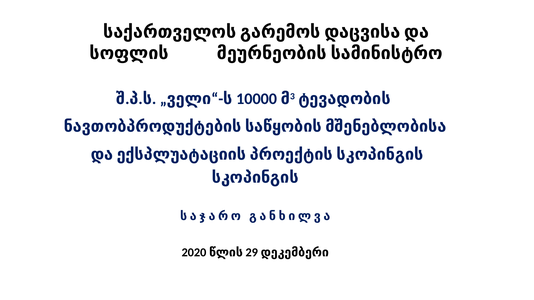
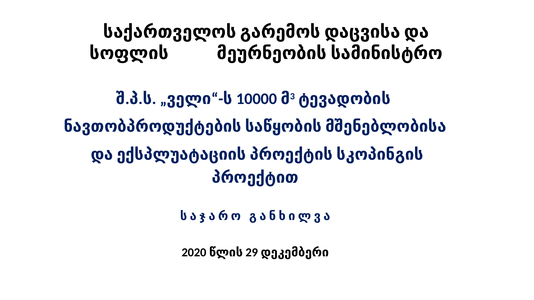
სკოპინგის at (255, 178): სკოპინგის -> პროექტით
